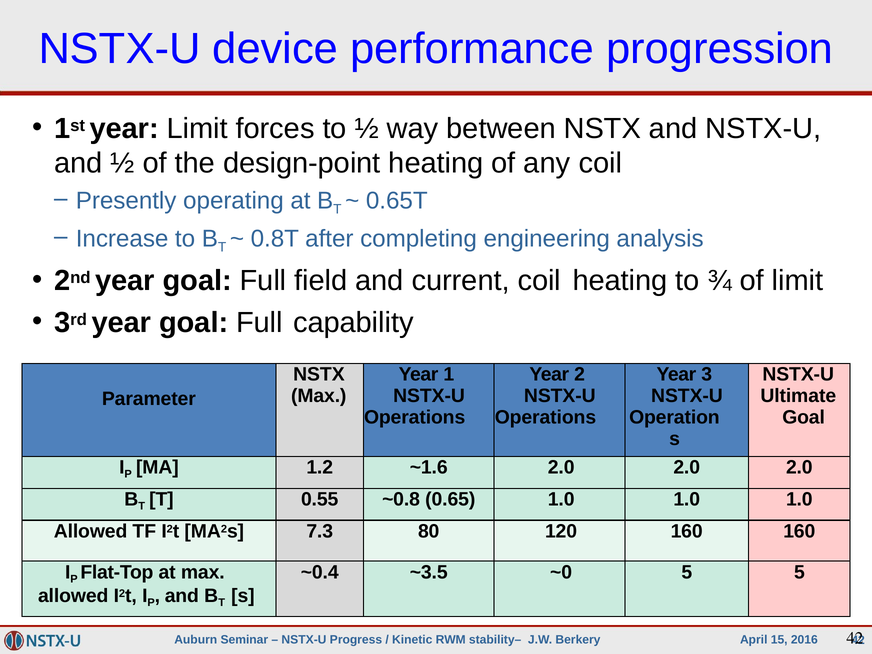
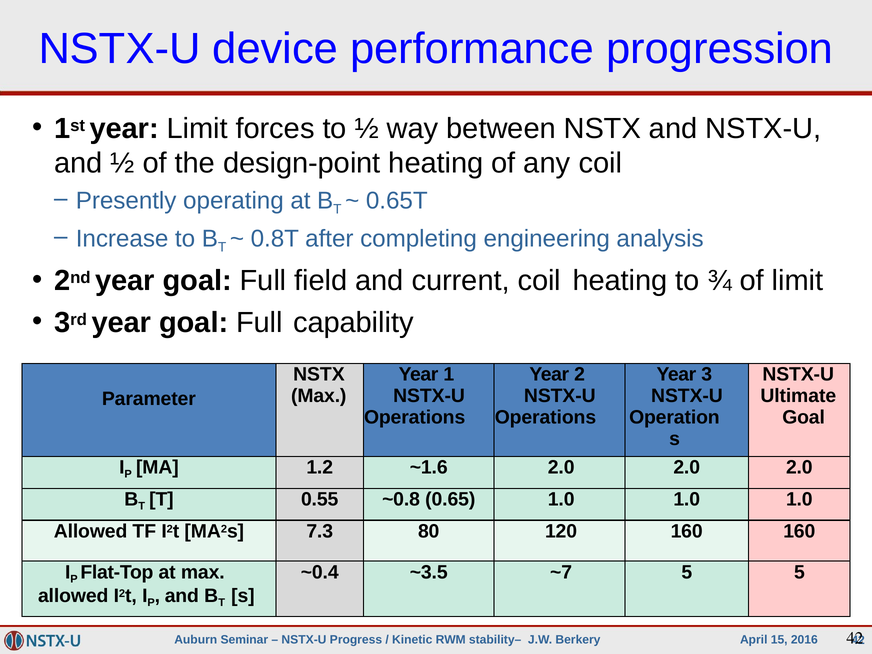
~0: ~0 -> ~7
